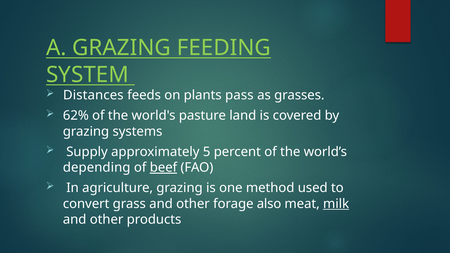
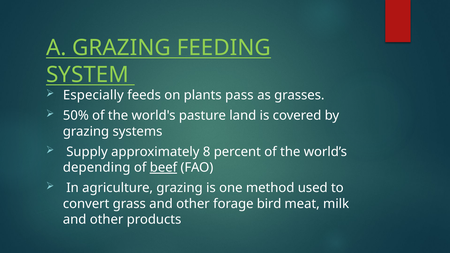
Distances: Distances -> Especially
62%: 62% -> 50%
5: 5 -> 8
also: also -> bird
milk underline: present -> none
